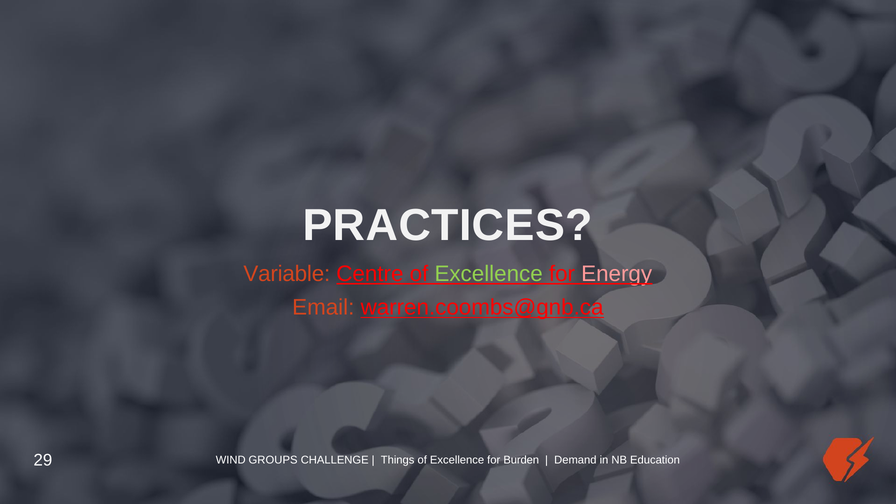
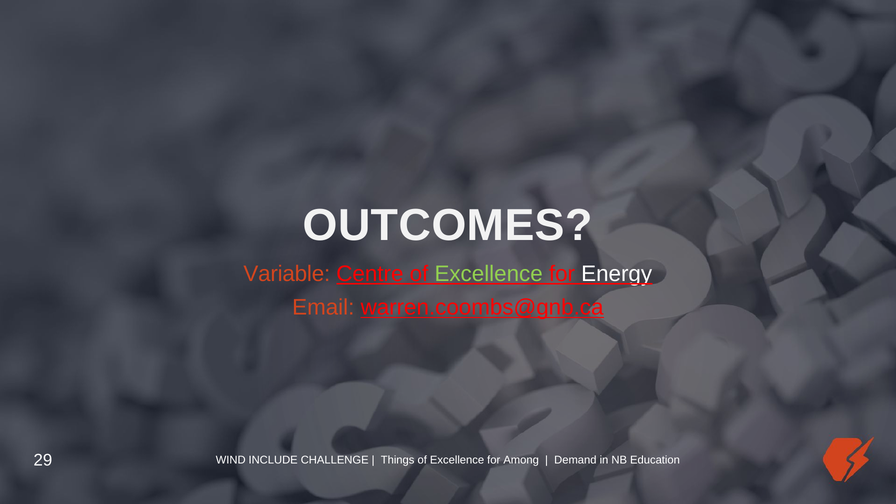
PRACTICES: PRACTICES -> OUTCOMES
Energy colour: pink -> white
GROUPS: GROUPS -> INCLUDE
Burden: Burden -> Among
